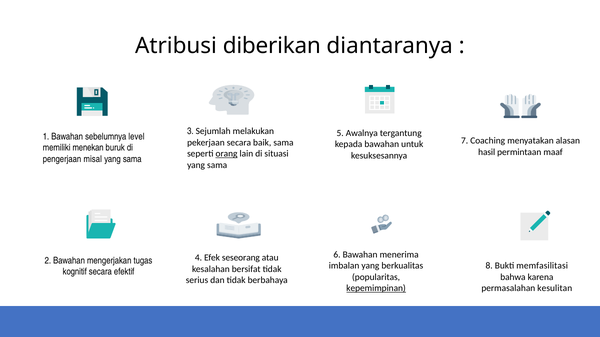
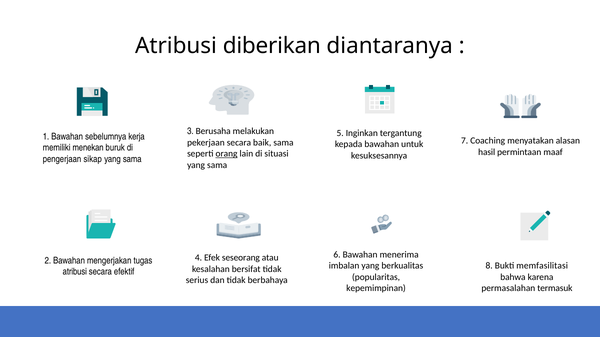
Sejumlah: Sejumlah -> Berusaha
Awalnya: Awalnya -> Inginkan
level: level -> kerja
misal: misal -> sikap
kognitif at (75, 272): kognitif -> atribusi
kepemimpinan underline: present -> none
kesulitan: kesulitan -> termasuk
